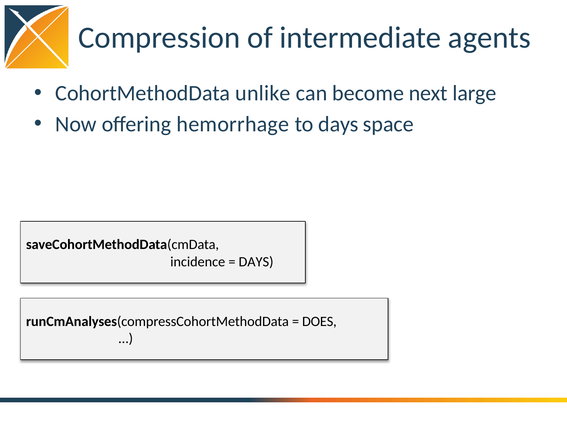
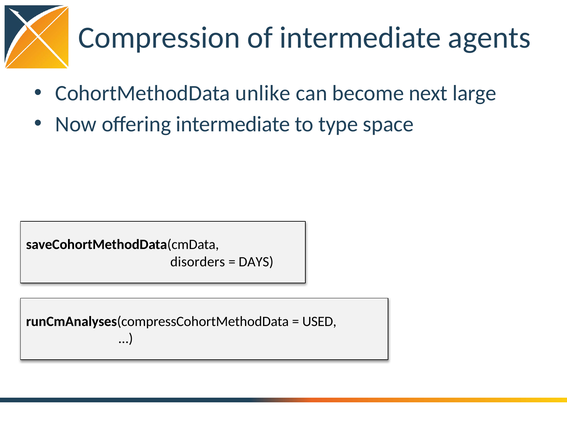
offering hemorrhage: hemorrhage -> intermediate
to days: days -> type
incidence: incidence -> disorders
DOES: DOES -> USED
